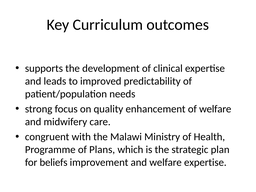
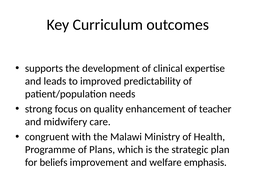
of welfare: welfare -> teacher
welfare expertise: expertise -> emphasis
